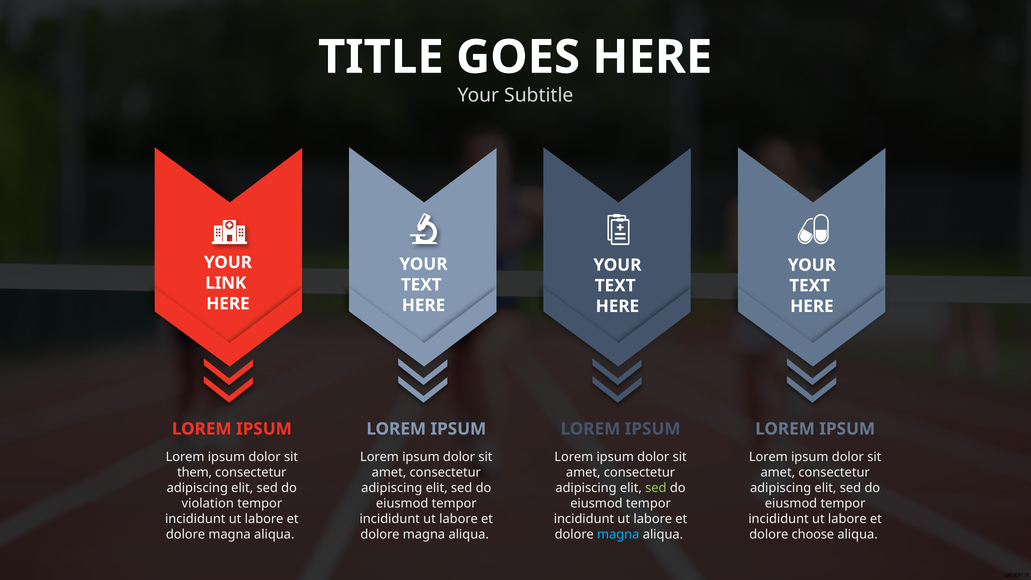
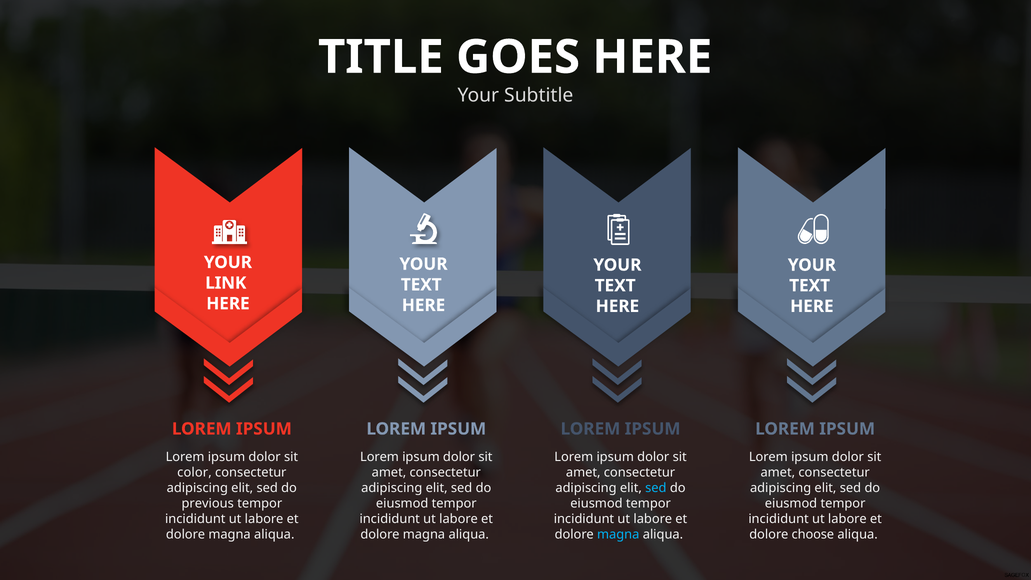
them: them -> color
sed at (656, 488) colour: light green -> light blue
violation: violation -> previous
